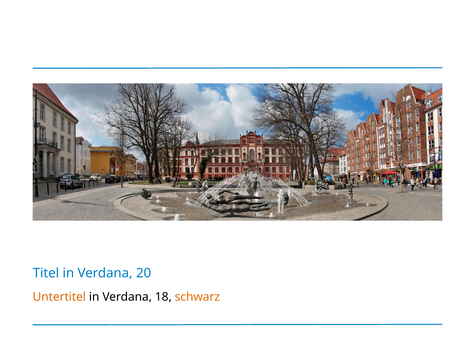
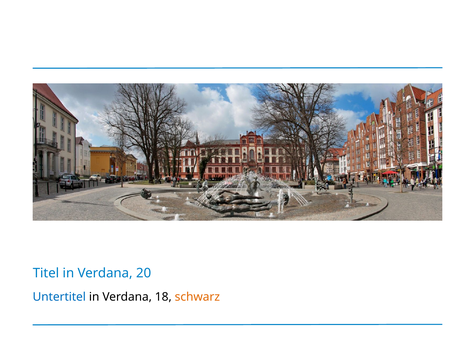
Untertitel colour: orange -> blue
